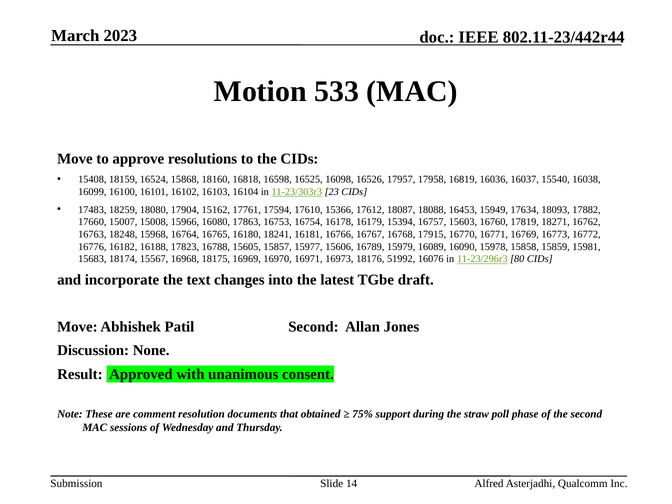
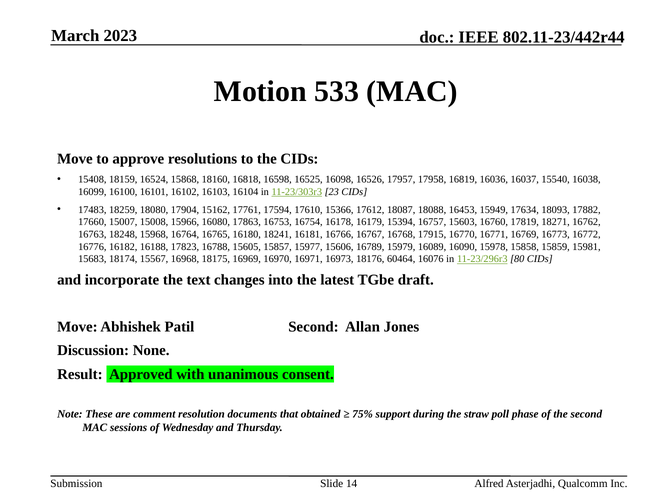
51992: 51992 -> 60464
